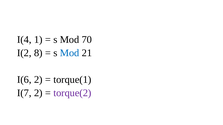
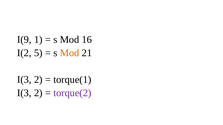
I(4: I(4 -> I(9
70: 70 -> 16
8: 8 -> 5
Mod at (70, 53) colour: blue -> orange
I(6 at (24, 80): I(6 -> I(3
I(7 at (24, 93): I(7 -> I(3
